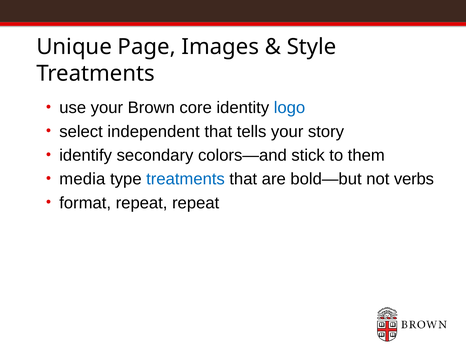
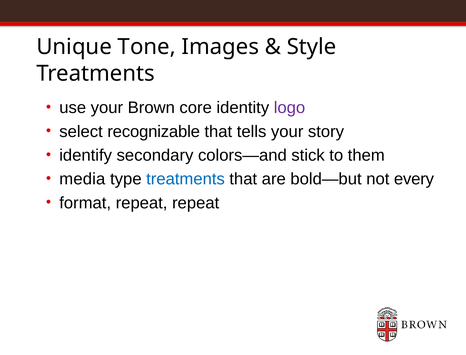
Page: Page -> Tone
logo colour: blue -> purple
independent: independent -> recognizable
verbs: verbs -> every
